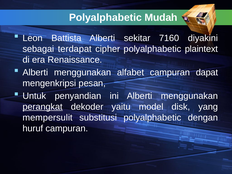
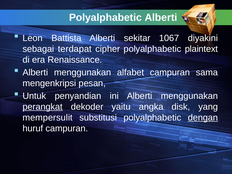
Polyalphabetic Mudah: Mudah -> Alberti
7160: 7160 -> 1067
dapat: dapat -> sama
model: model -> angka
dengan underline: none -> present
